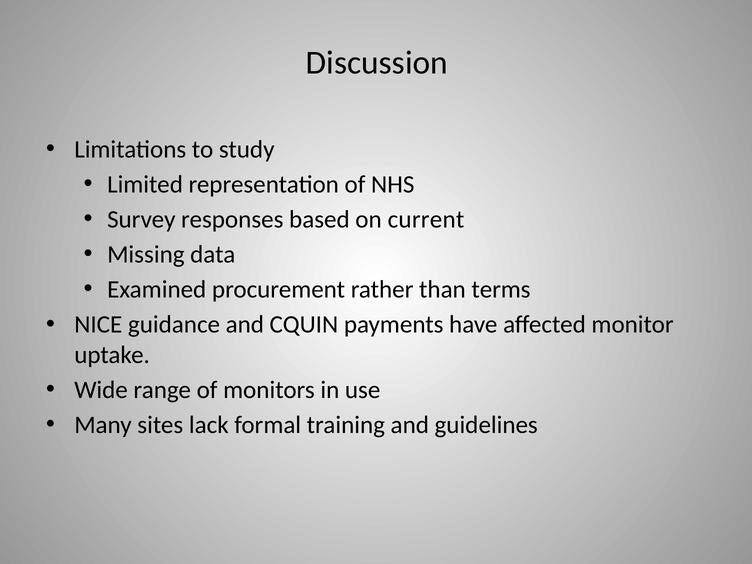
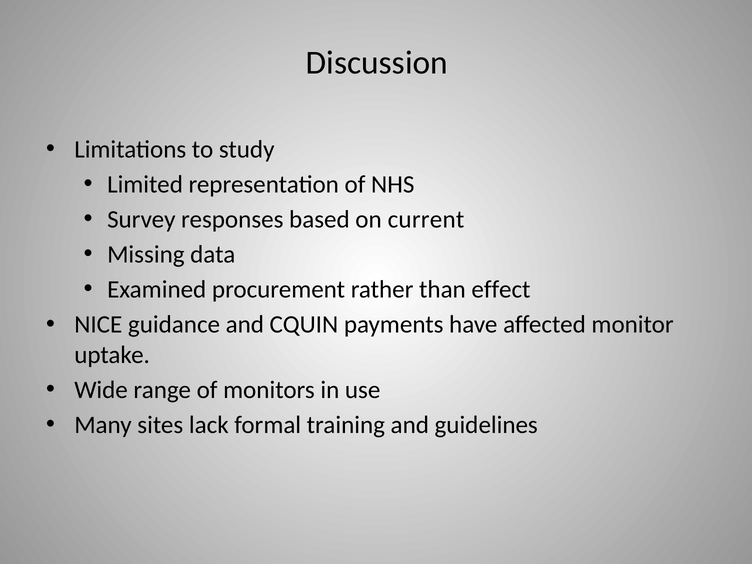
terms: terms -> effect
